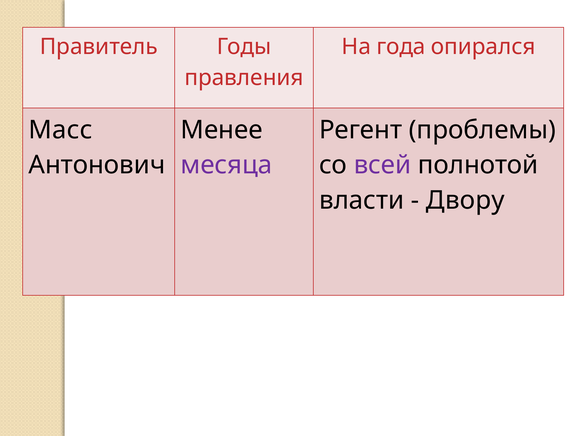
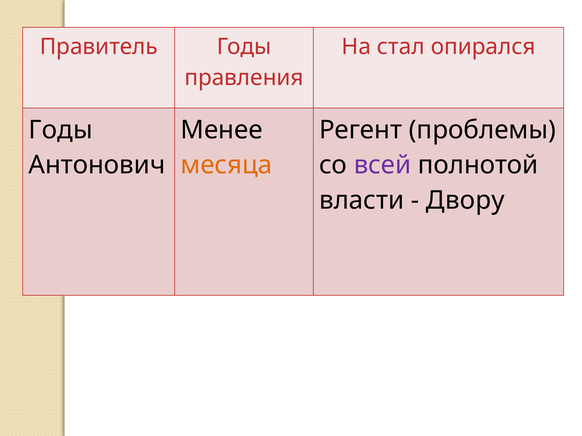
года: года -> стал
Масс at (61, 130): Масс -> Годы
месяца colour: purple -> orange
